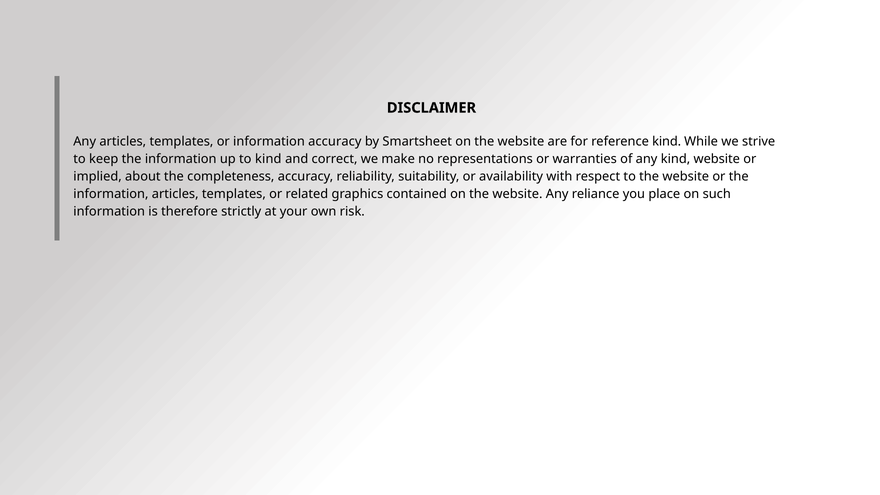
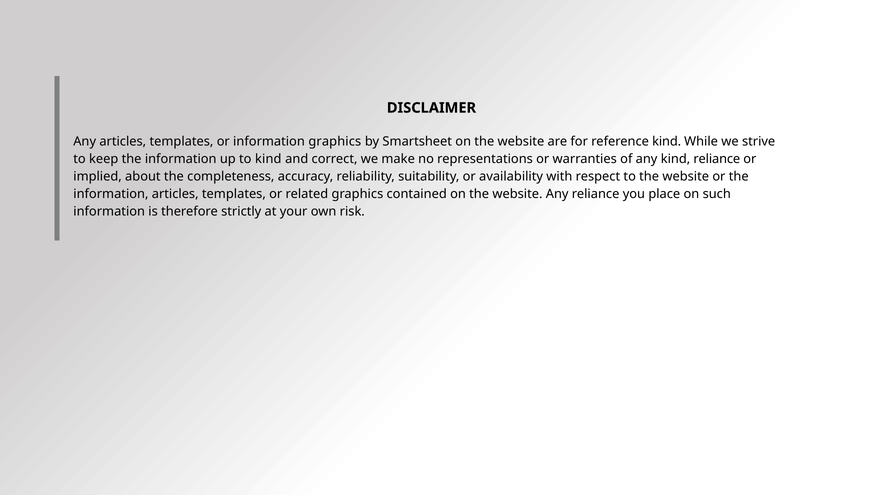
information accuracy: accuracy -> graphics
kind website: website -> reliance
